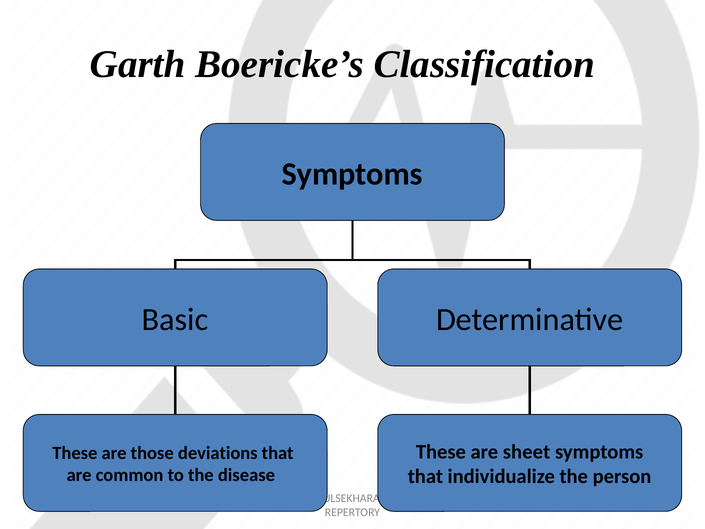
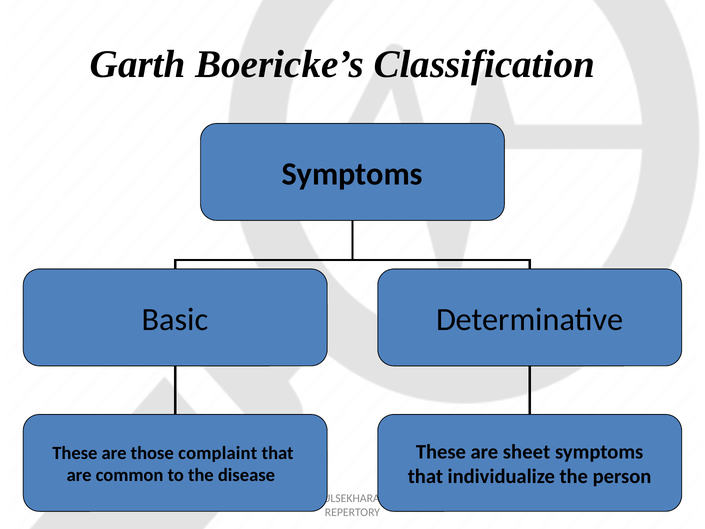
deviations: deviations -> complaint
